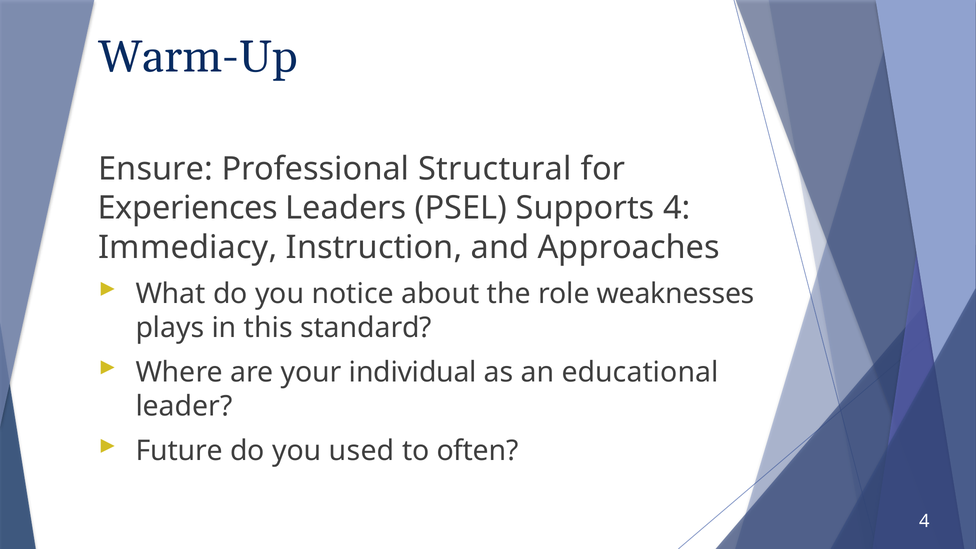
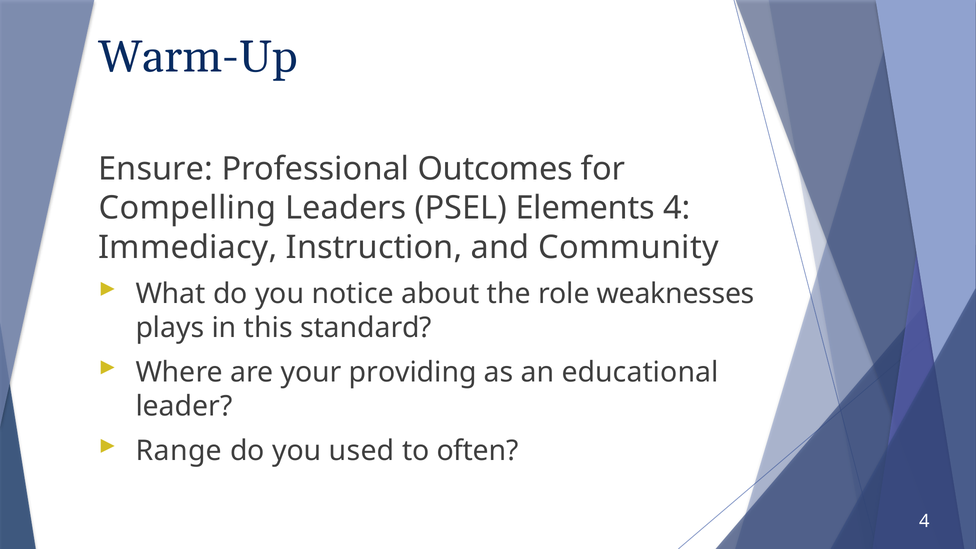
Structural: Structural -> Outcomes
Experiences: Experiences -> Compelling
Supports: Supports -> Elements
Approaches: Approaches -> Community
individual: individual -> providing
Future: Future -> Range
